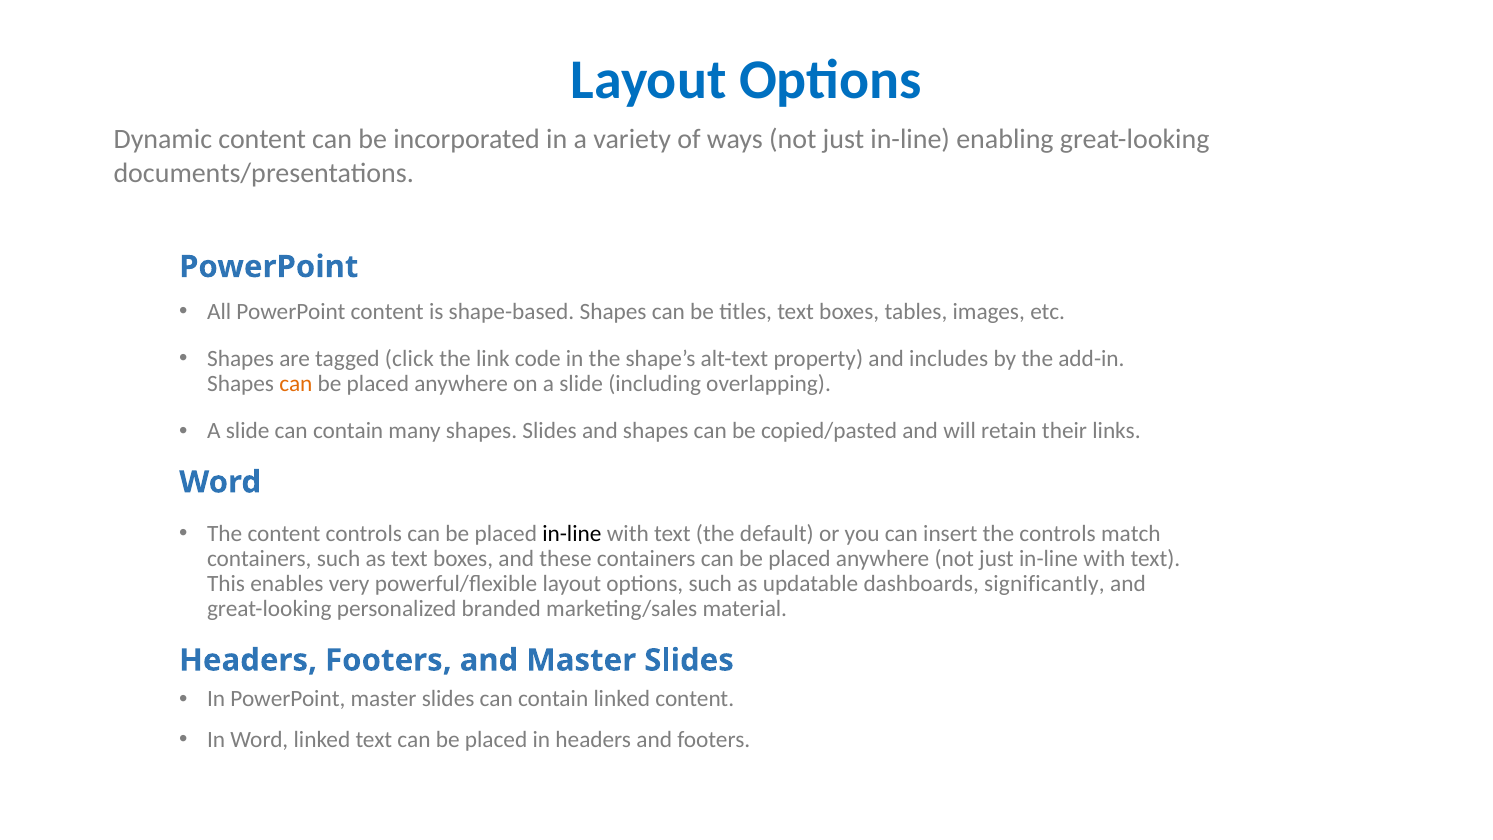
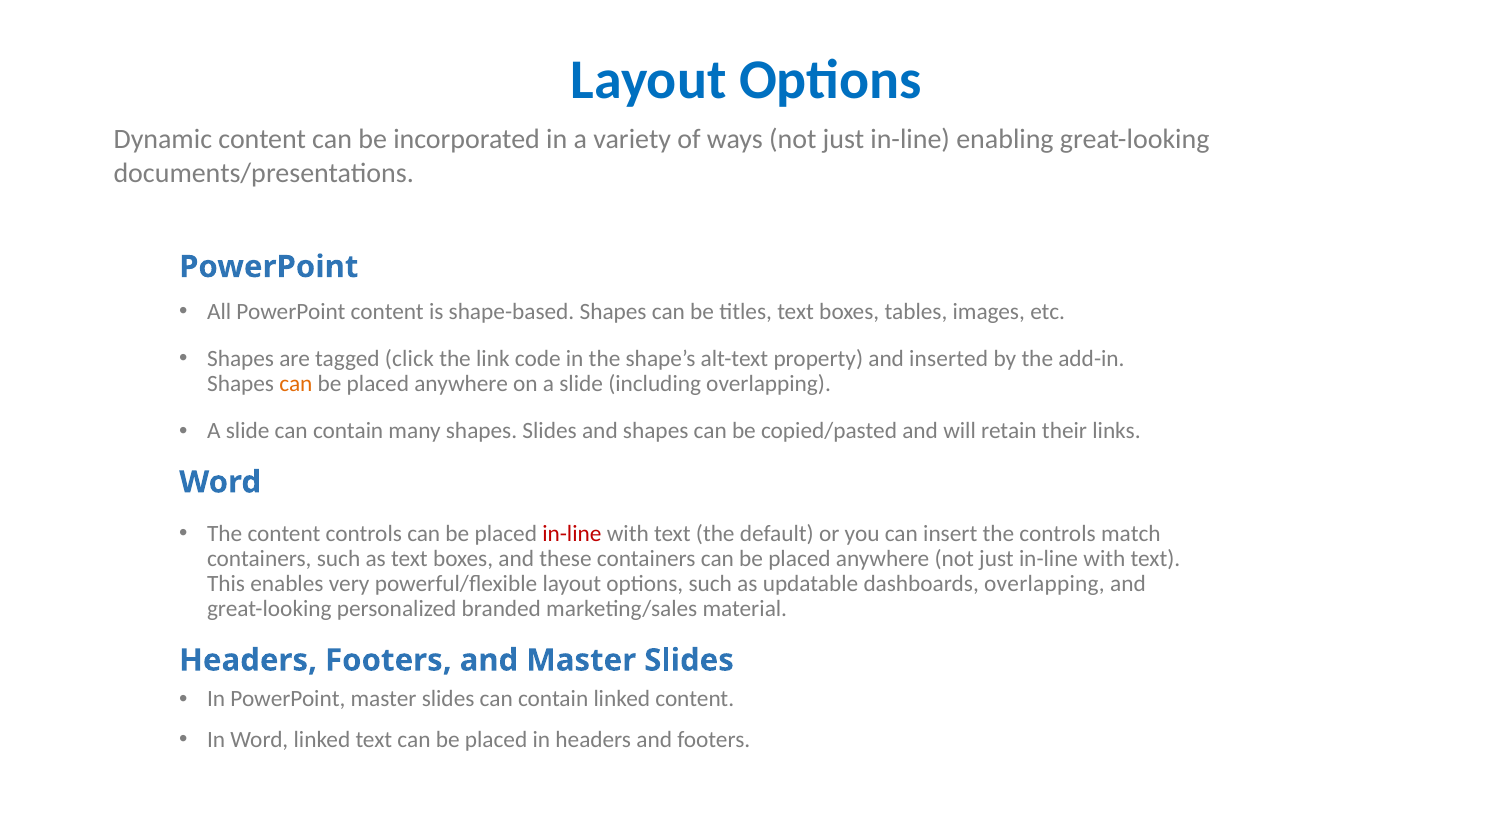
includes: includes -> inserted
in-line at (572, 533) colour: black -> red
dashboards significantly: significantly -> overlapping
